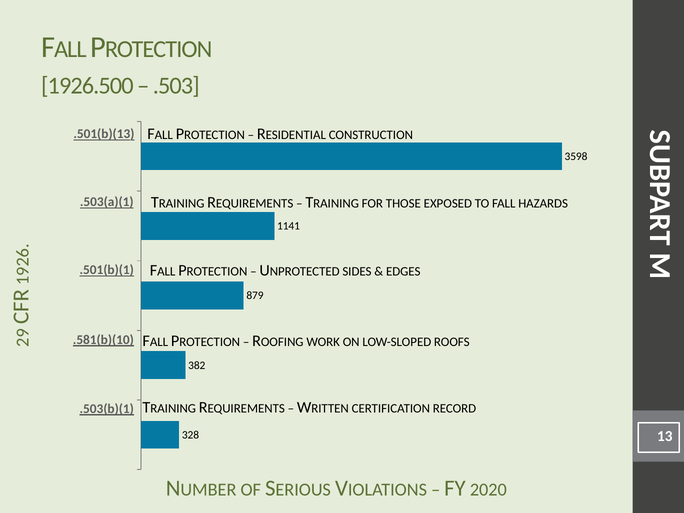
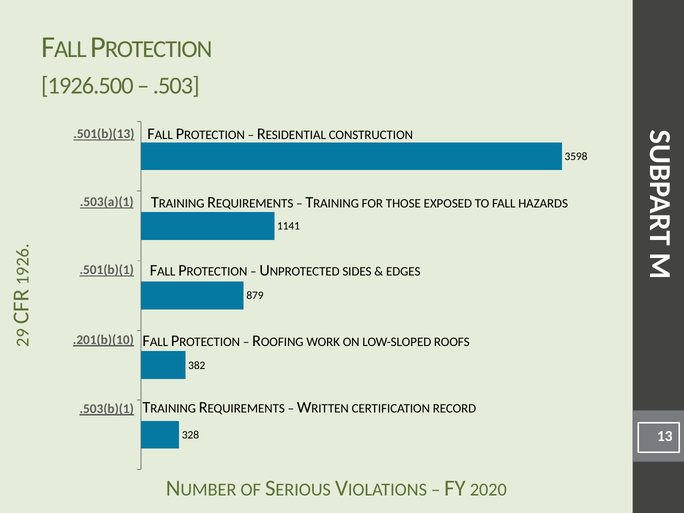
.581(b)(10: .581(b)(10 -> .201(b)(10
